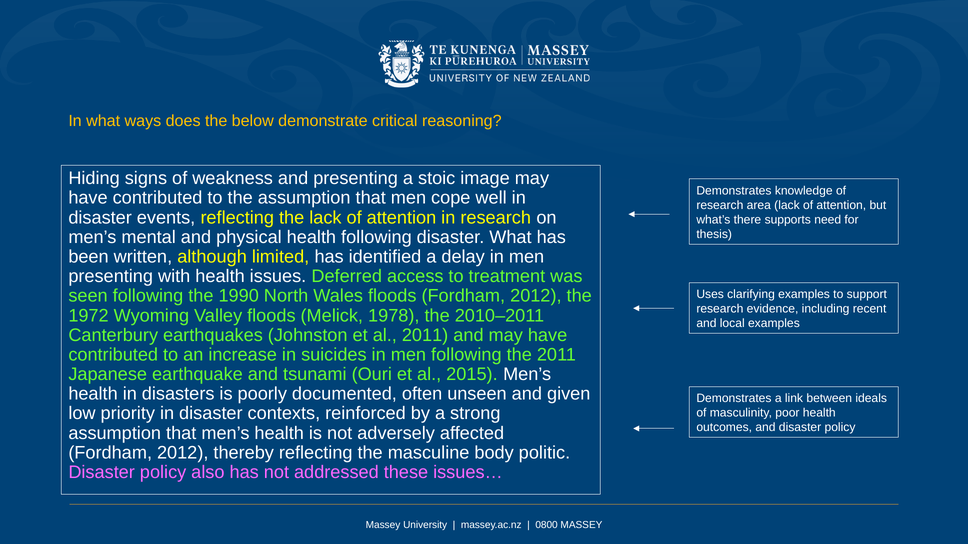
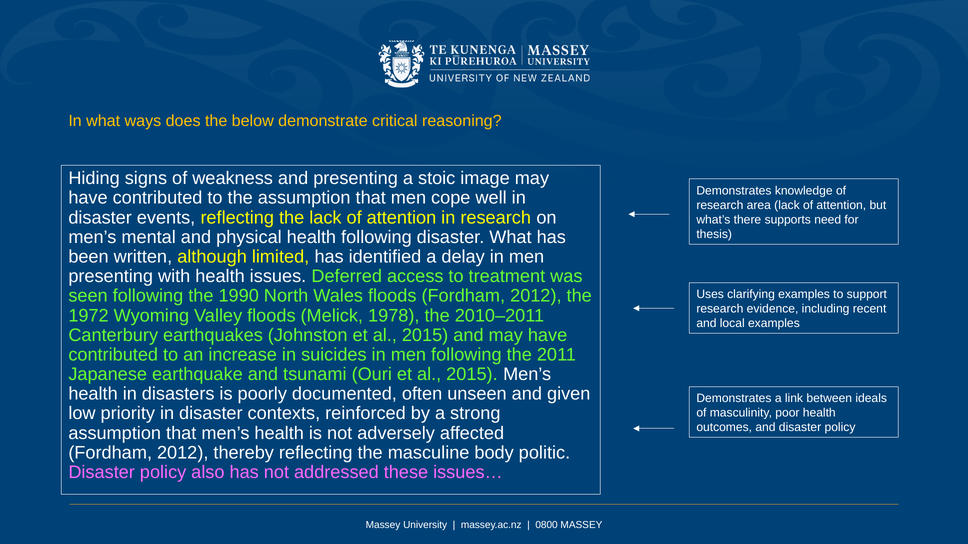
Johnston et al 2011: 2011 -> 2015
